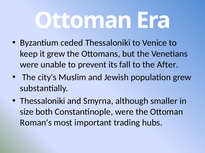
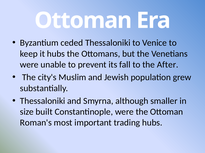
it grew: grew -> hubs
both: both -> built
